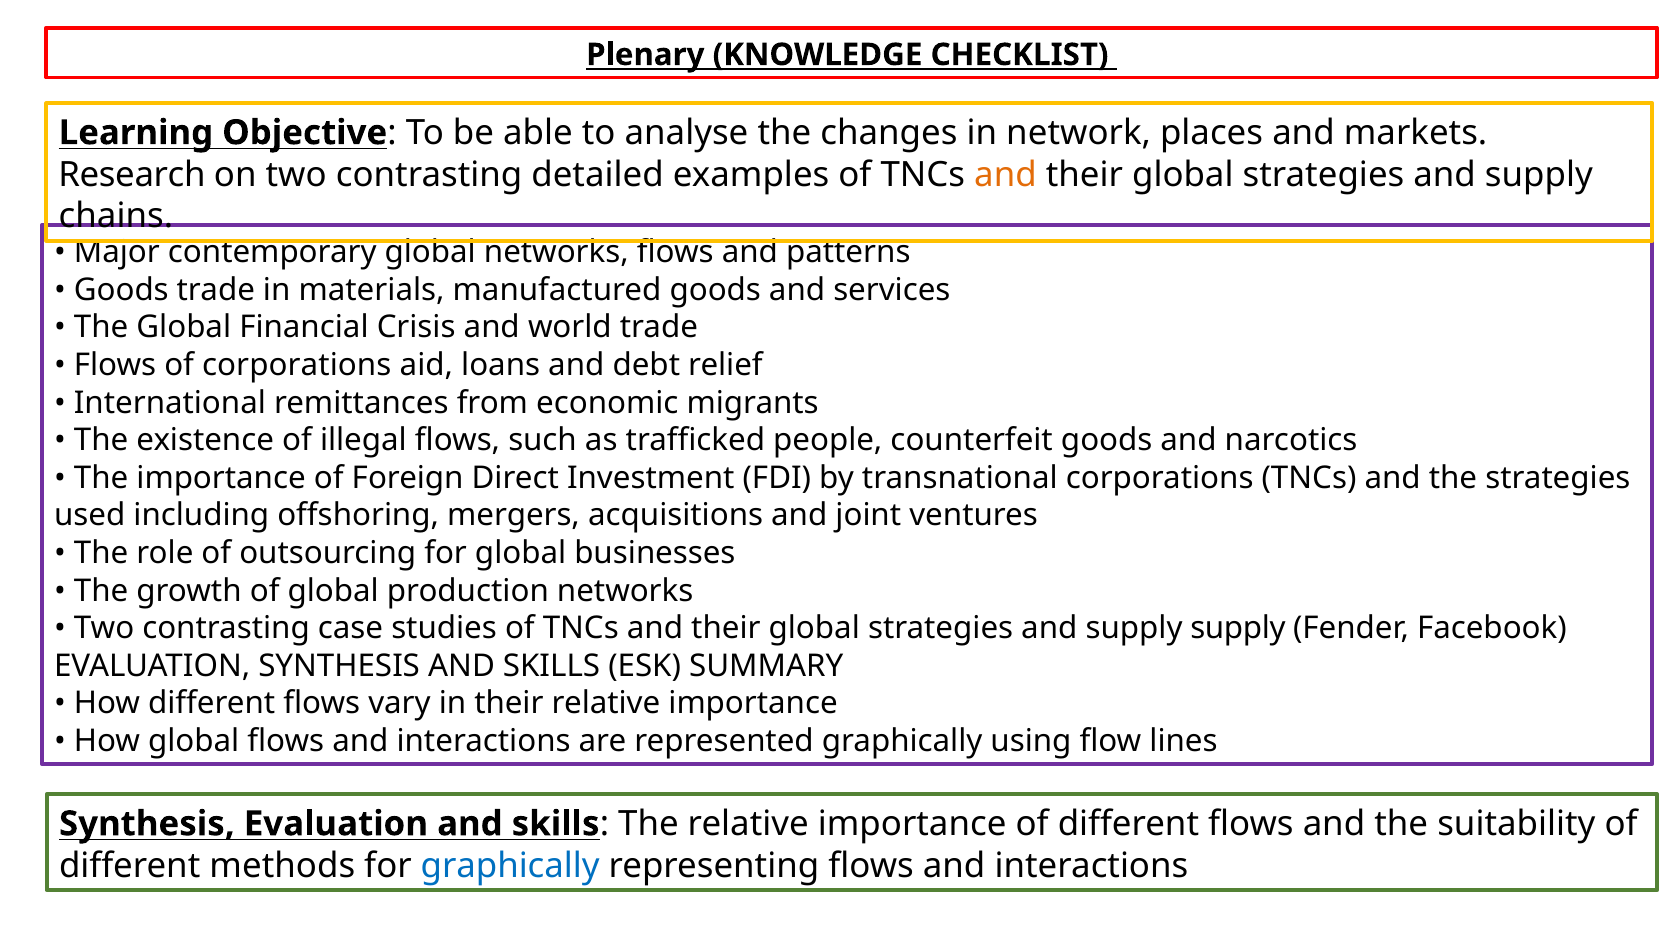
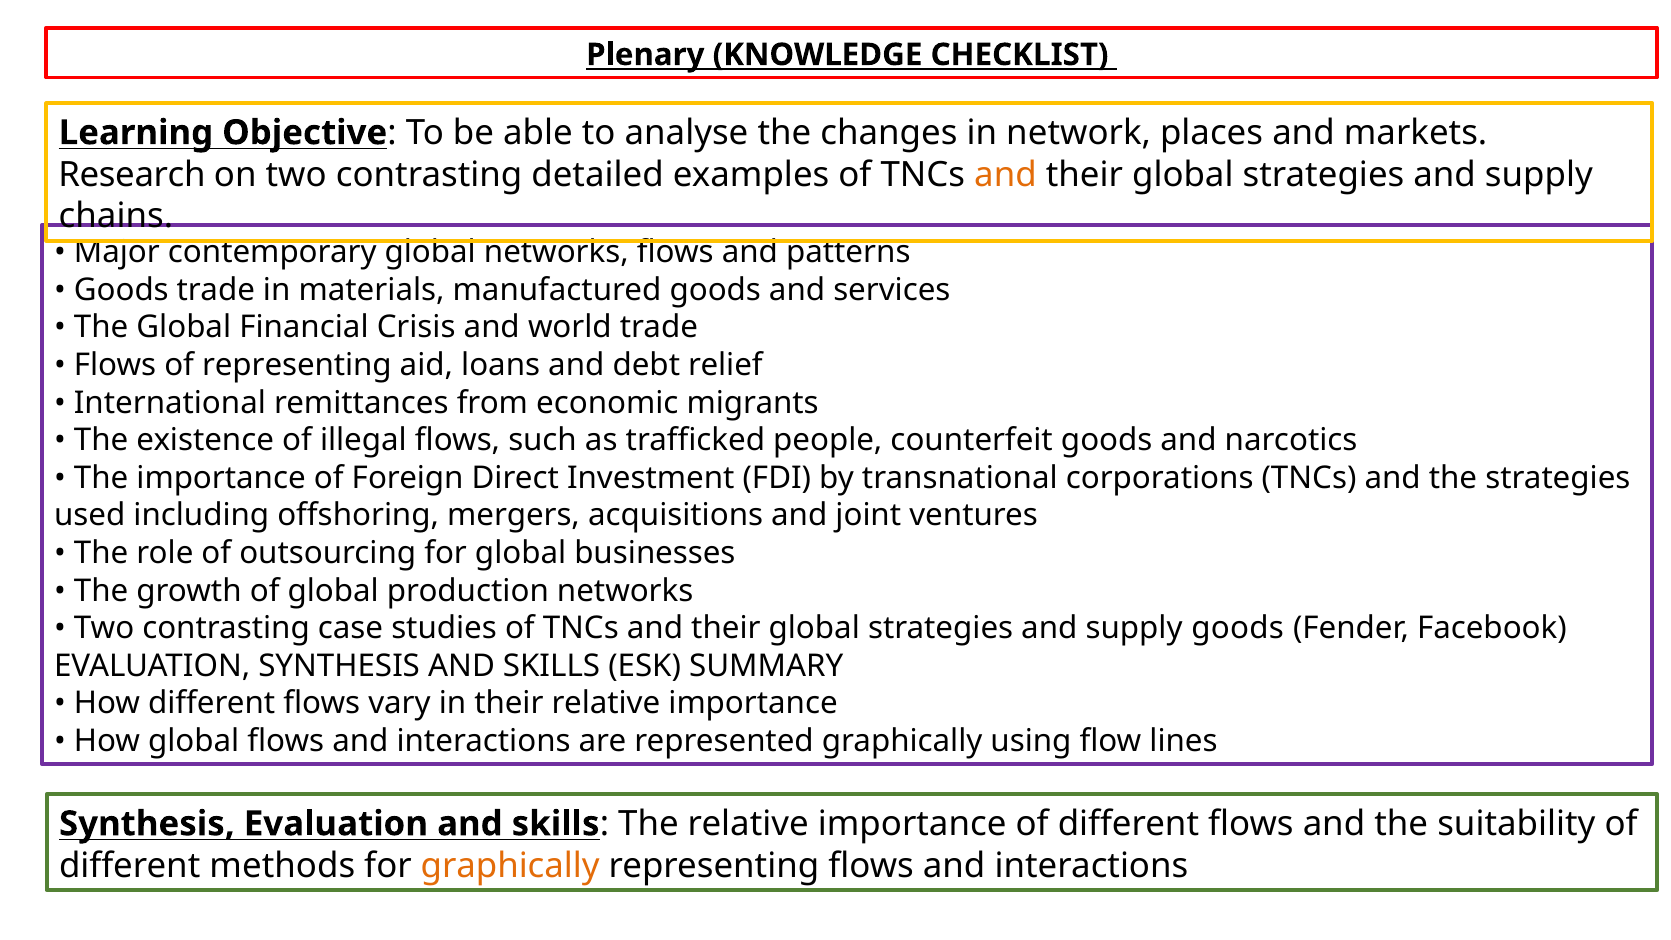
of corporations: corporations -> representing
supply supply: supply -> goods
graphically at (510, 866) colour: blue -> orange
